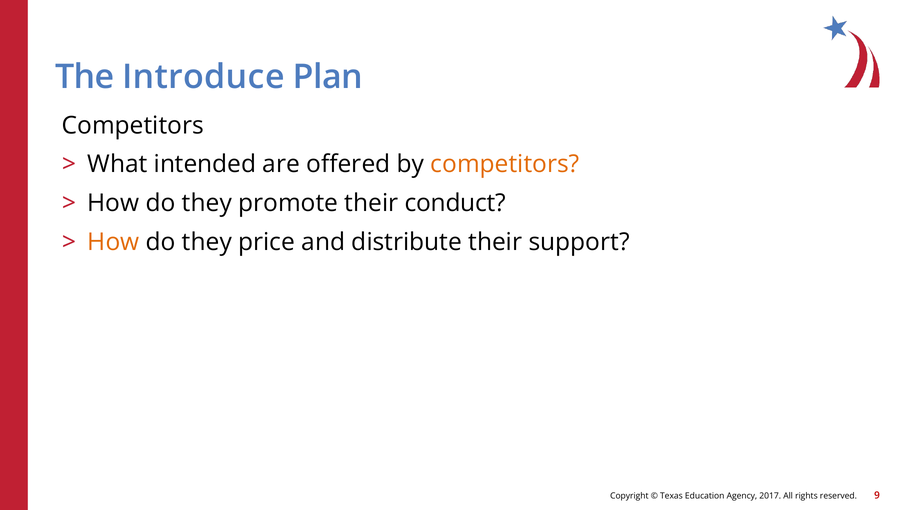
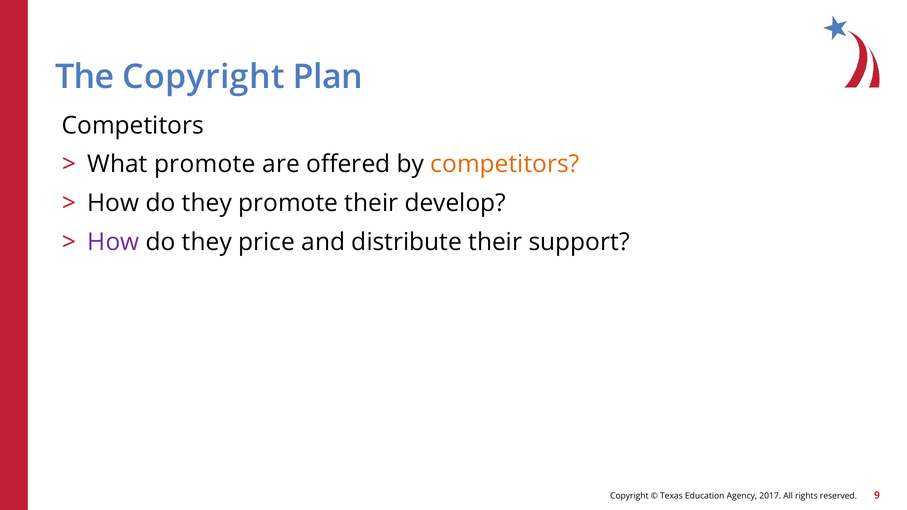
The Introduce: Introduce -> Copyright
What intended: intended -> promote
conduct: conduct -> develop
How at (113, 242) colour: orange -> purple
